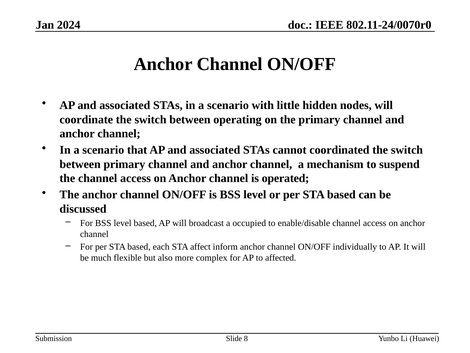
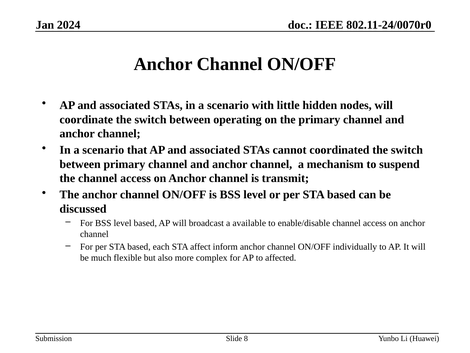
operated: operated -> transmit
occupied: occupied -> available
